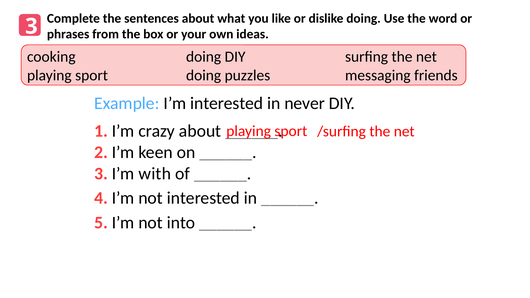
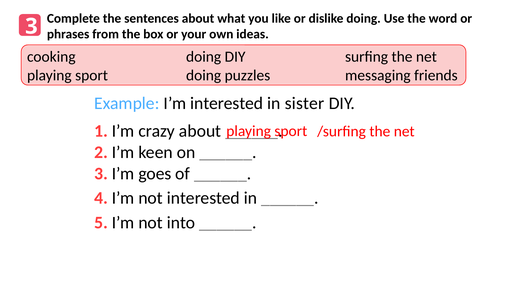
never: never -> sister
with: with -> goes
